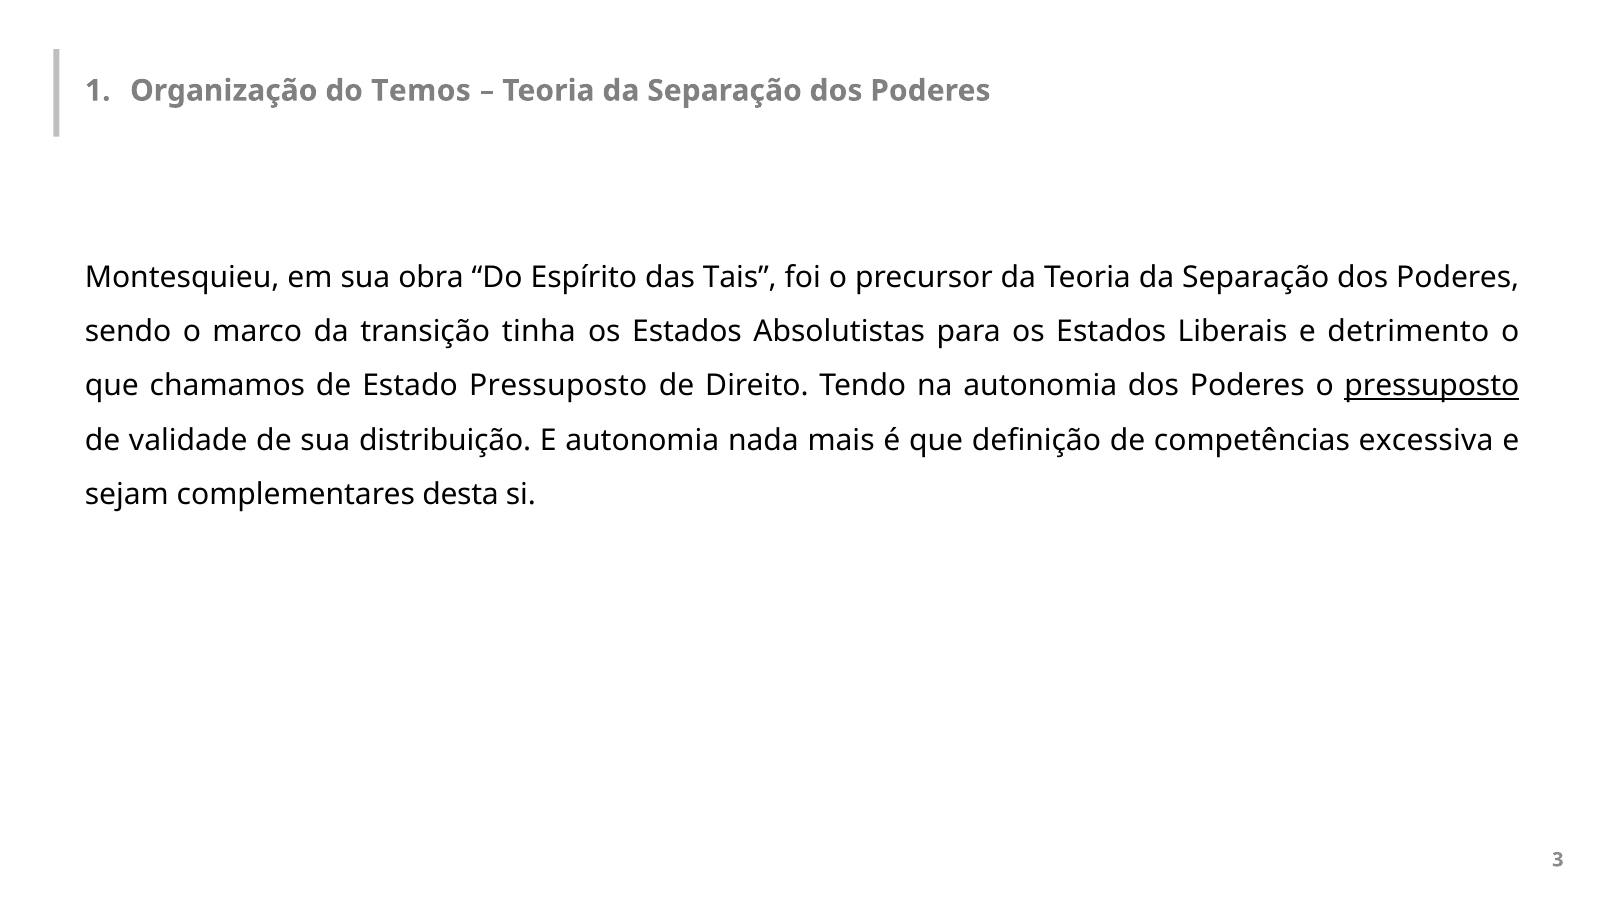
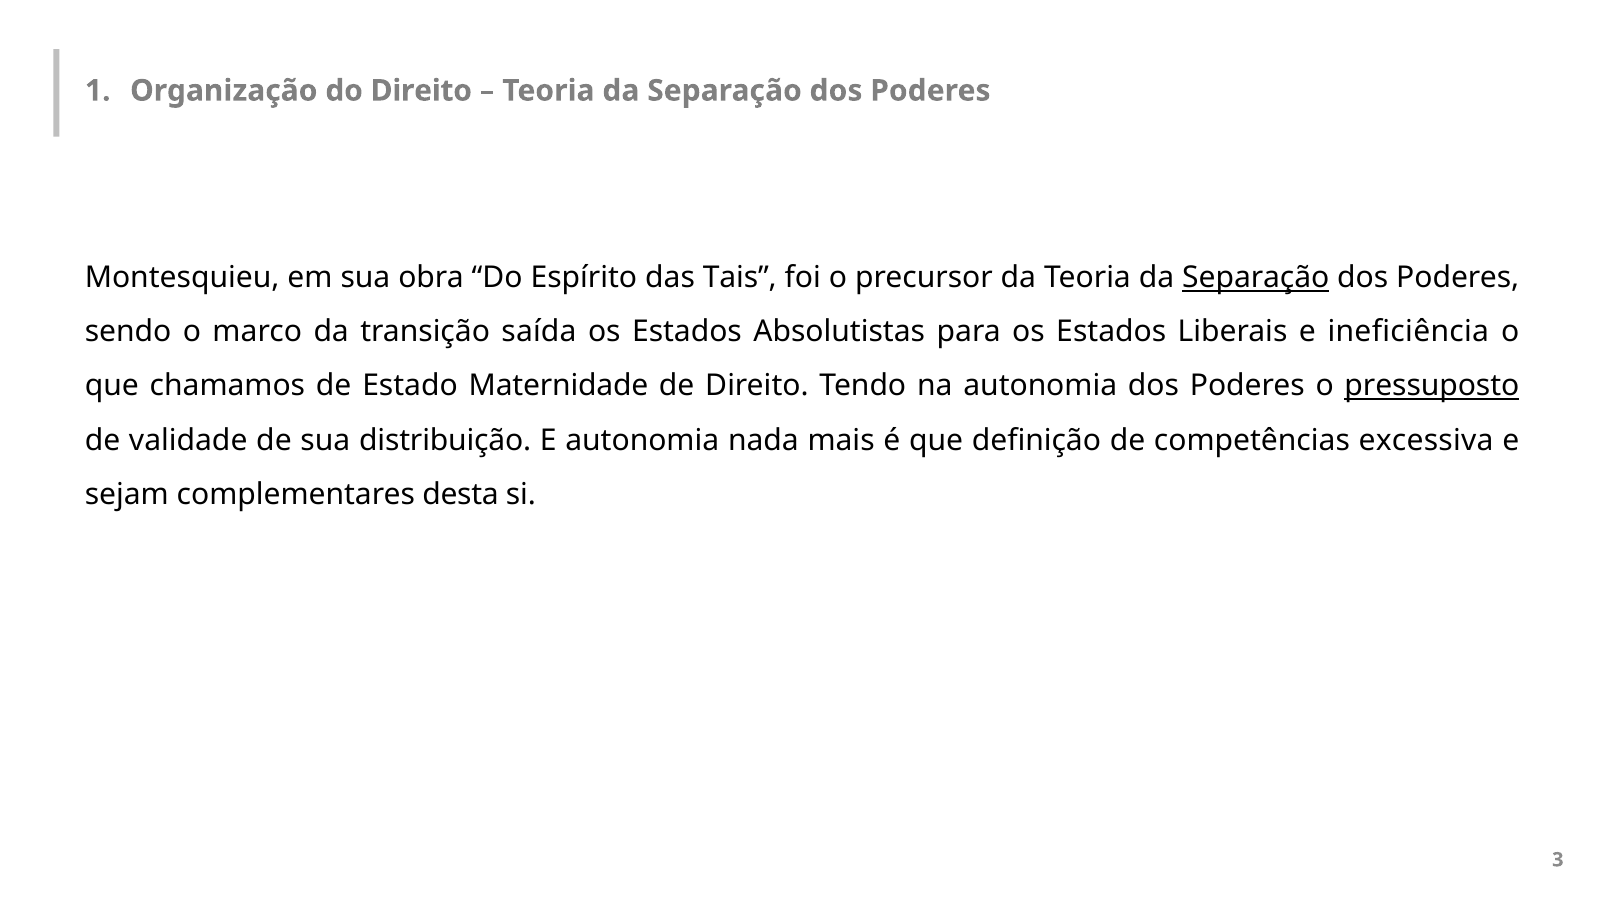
do Temos: Temos -> Direito
Separação at (1256, 278) underline: none -> present
tinha: tinha -> saída
detrimento: detrimento -> ineficiência
Estado Pressuposto: Pressuposto -> Maternidade
